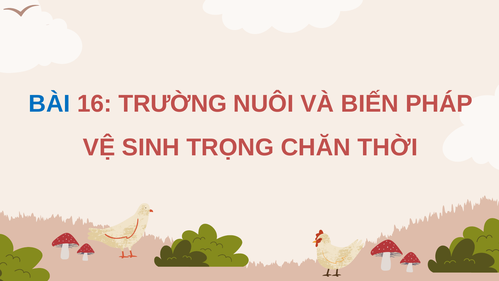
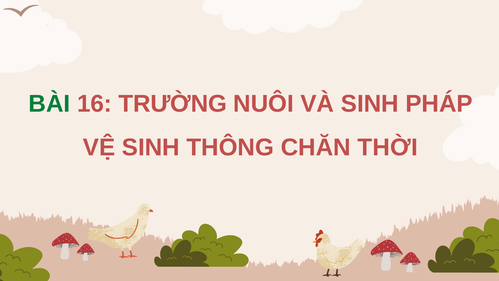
BÀI colour: blue -> green
VÀ BIẾN: BIẾN -> SINH
TRỌNG: TRỌNG -> THÔNG
